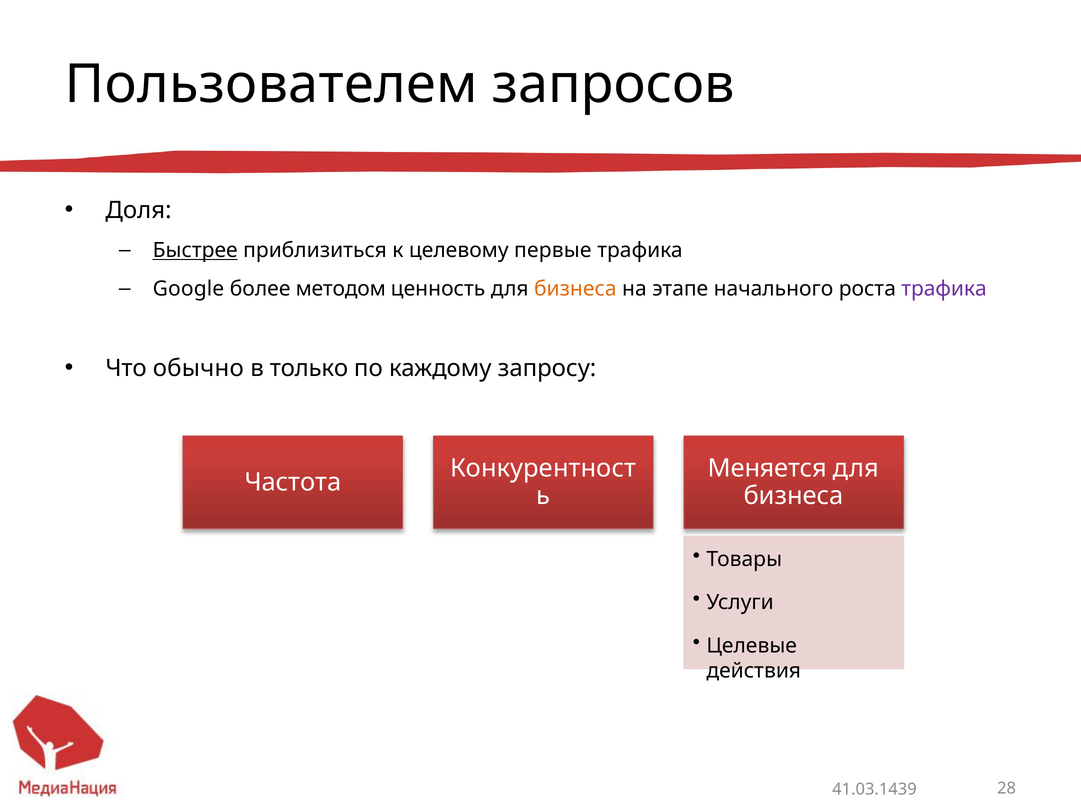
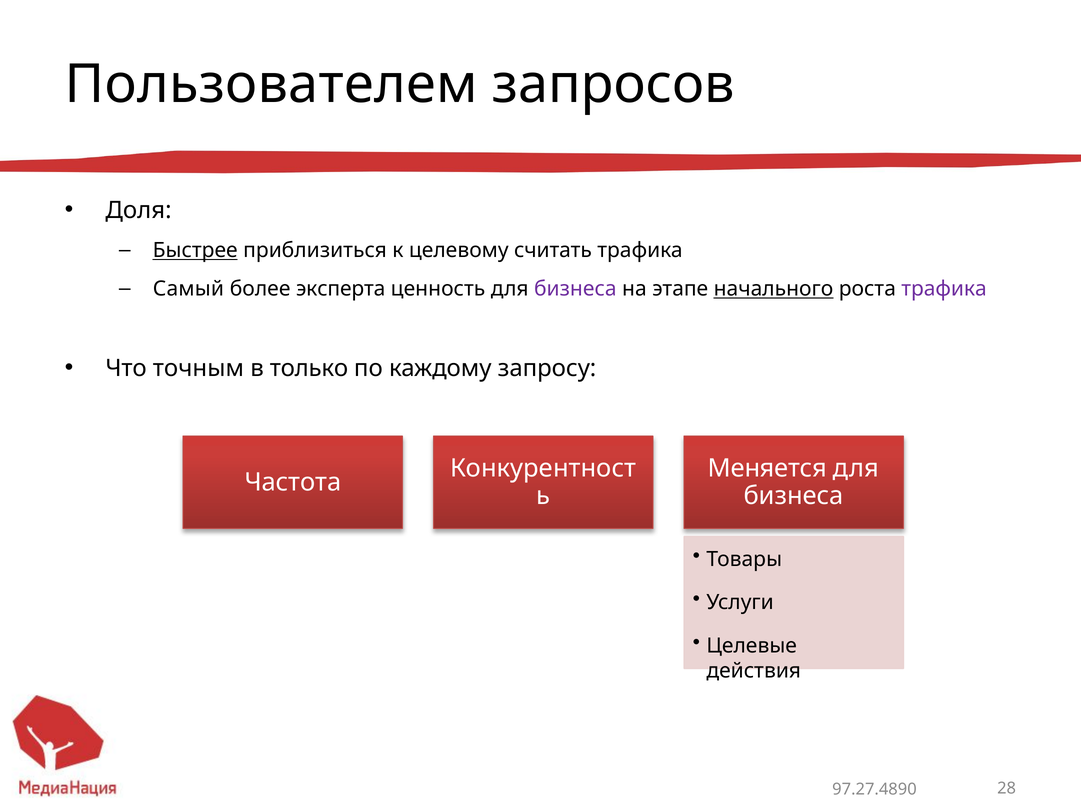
первые: первые -> считать
Google: Google -> Самый
методом: методом -> эксперта
бизнеса at (575, 289) colour: orange -> purple
начального underline: none -> present
обычно: обычно -> точным
41.03.1439: 41.03.1439 -> 97.27.4890
